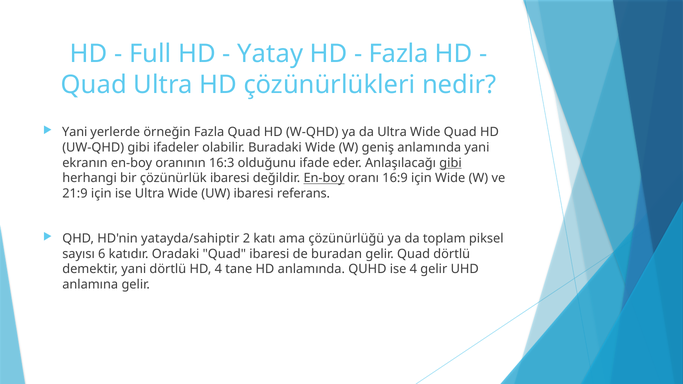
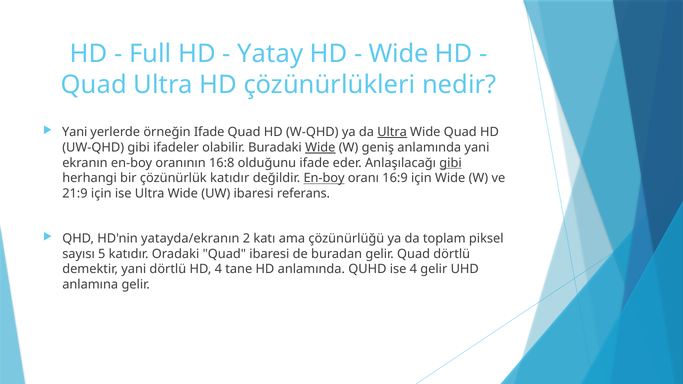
Fazla at (399, 54): Fazla -> Wide
örneğin Fazla: Fazla -> Ifade
Ultra at (392, 132) underline: none -> present
Wide at (320, 148) underline: none -> present
16:3: 16:3 -> 16:8
çözünürlük ibaresi: ibaresi -> katıdır
yatayda/sahiptir: yatayda/sahiptir -> yatayda/ekranın
6: 6 -> 5
